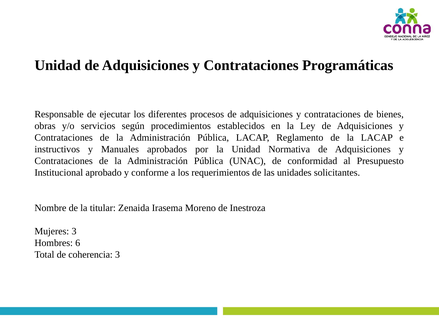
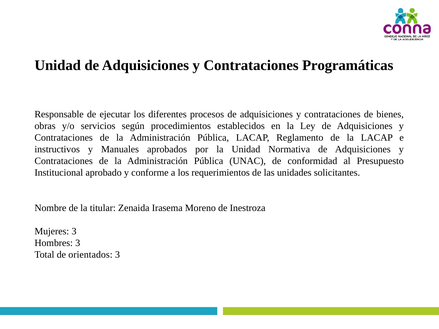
Hombres 6: 6 -> 3
coherencia: coherencia -> orientados
